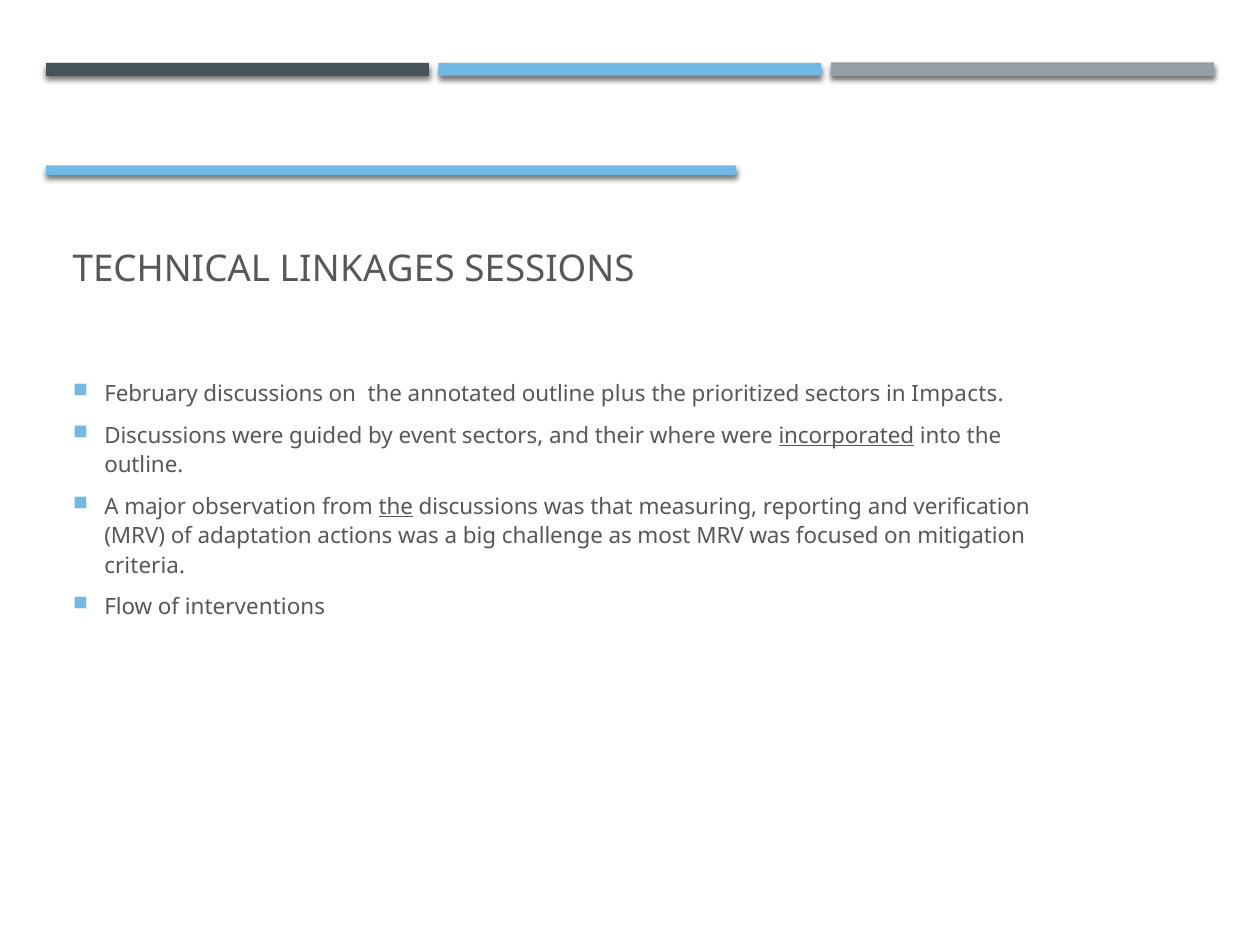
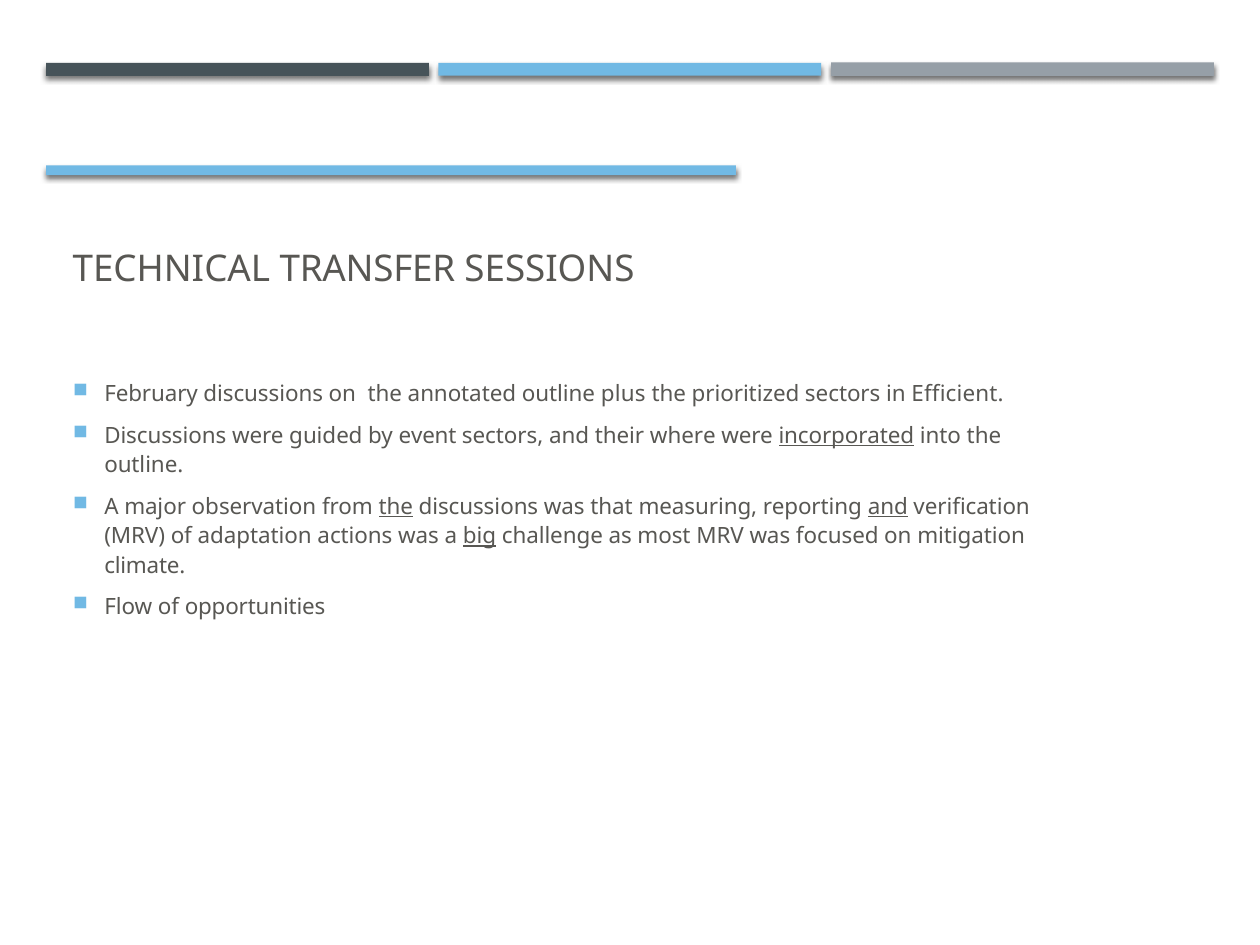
LINKAGES: LINKAGES -> TRANSFER
Impacts: Impacts -> Efficient
and at (888, 507) underline: none -> present
big underline: none -> present
criteria: criteria -> climate
interventions: interventions -> opportunities
